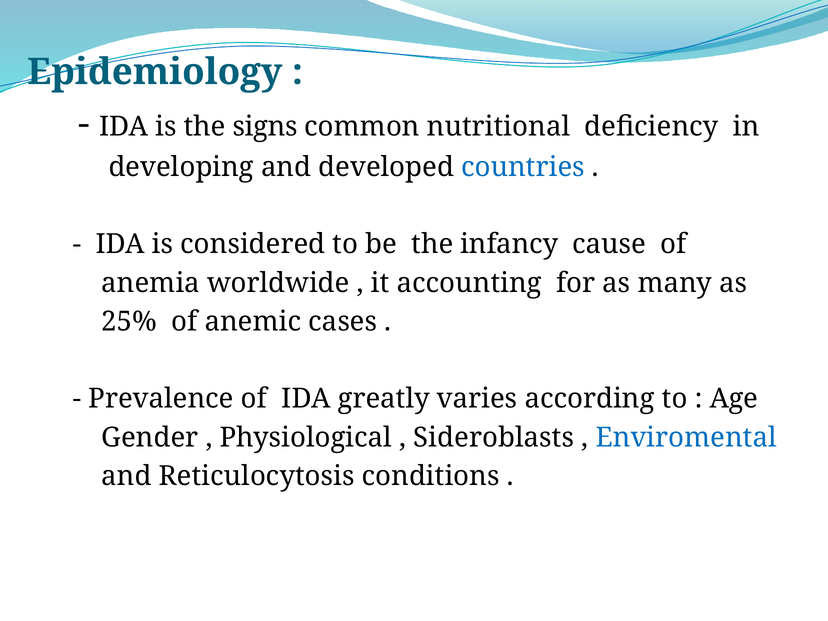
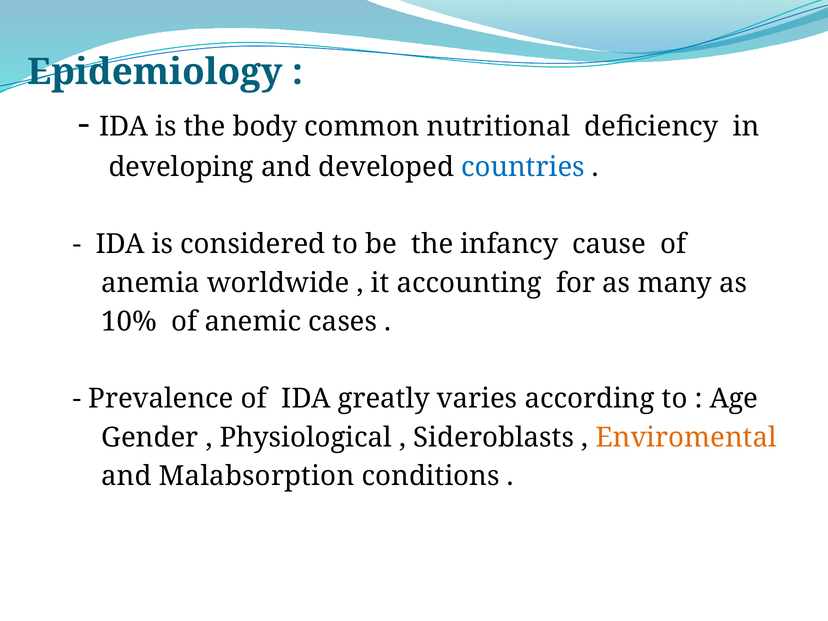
signs: signs -> body
25%: 25% -> 10%
Enviromental colour: blue -> orange
Reticulocytosis: Reticulocytosis -> Malabsorption
